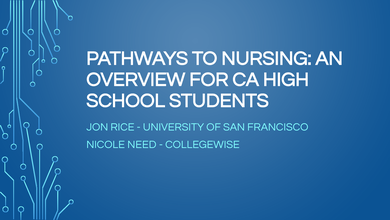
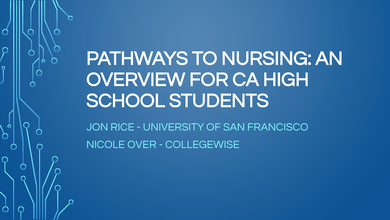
NEED: NEED -> OVER
